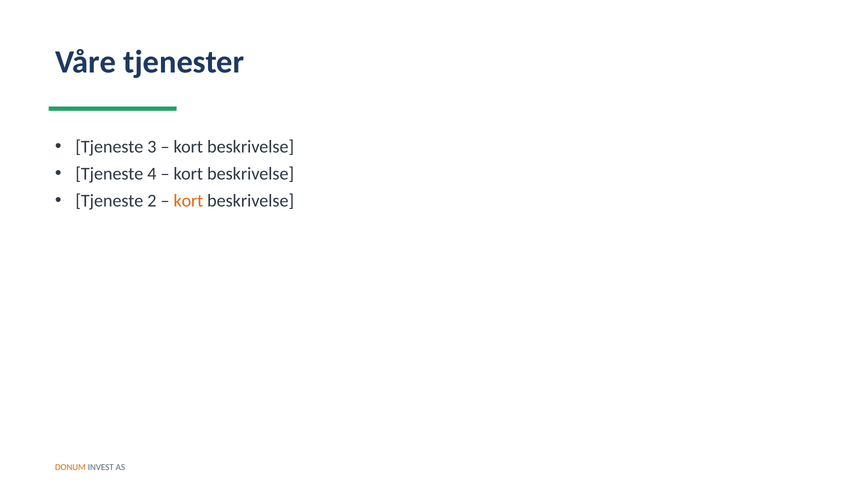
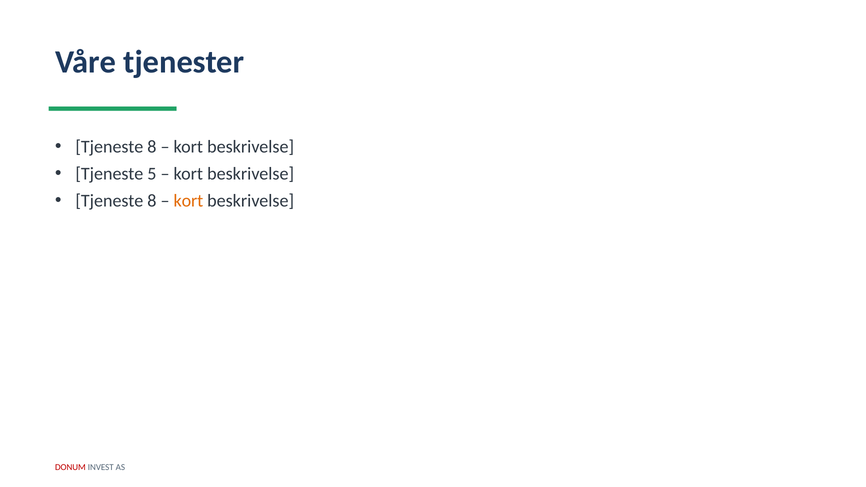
3 at (152, 147): 3 -> 8
4: 4 -> 5
2 at (152, 201): 2 -> 8
DONUM colour: orange -> red
